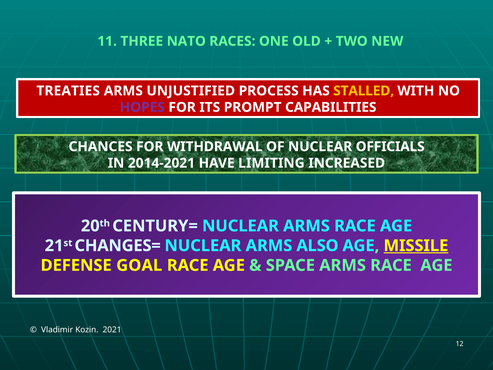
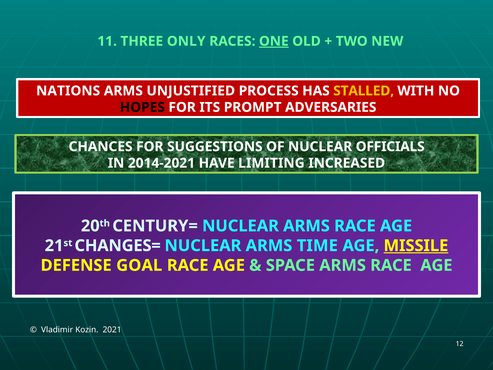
NATO: NATO -> ONLY
ONE underline: none -> present
TREATIES: TREATIES -> NATIONS
HOPES colour: purple -> black
CAPABILITIES: CAPABILITIES -> ADVERSARIES
WITHDRAWAL: WITHDRAWAL -> SUGGESTIONS
ALSO: ALSO -> TIME
